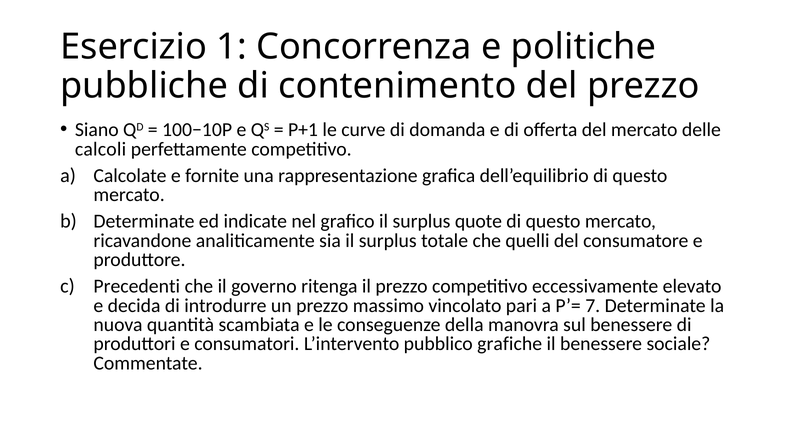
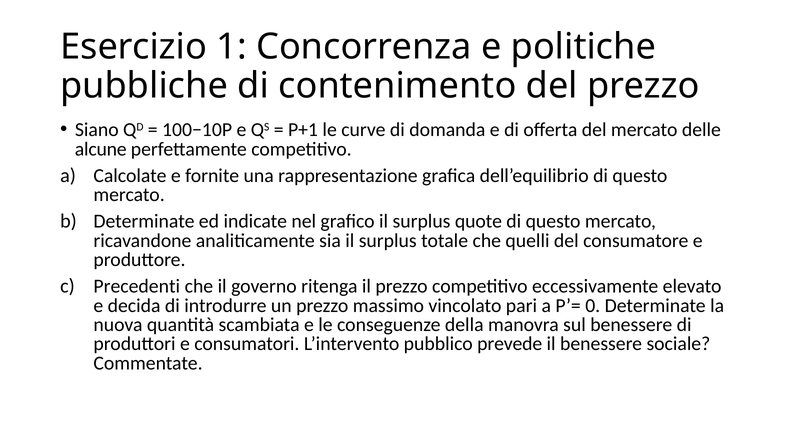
calcoli: calcoli -> alcune
7: 7 -> 0
grafiche: grafiche -> prevede
